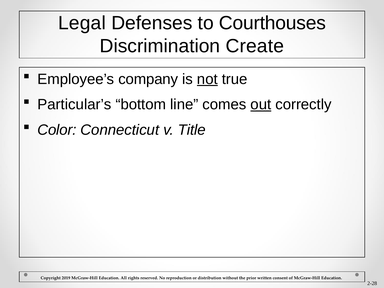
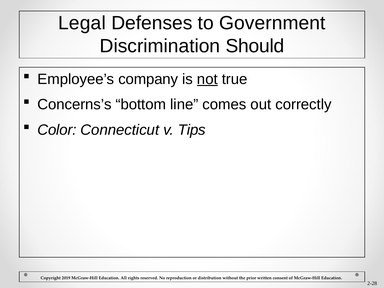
Courthouses: Courthouses -> Government
Create: Create -> Should
Particular’s: Particular’s -> Concerns’s
out underline: present -> none
Title: Title -> Tips
